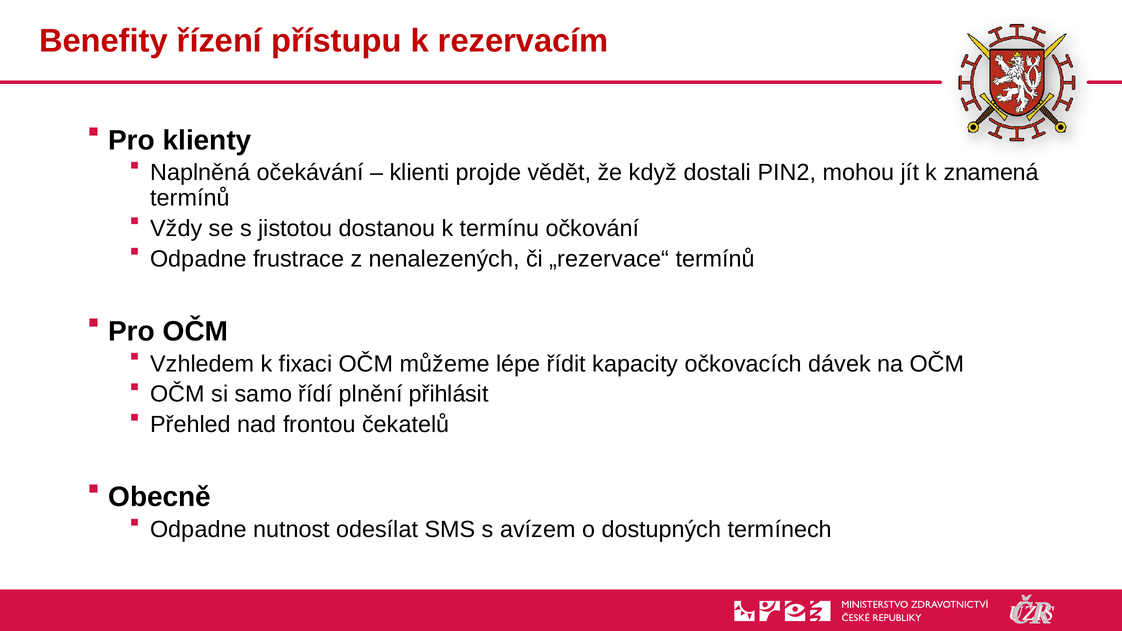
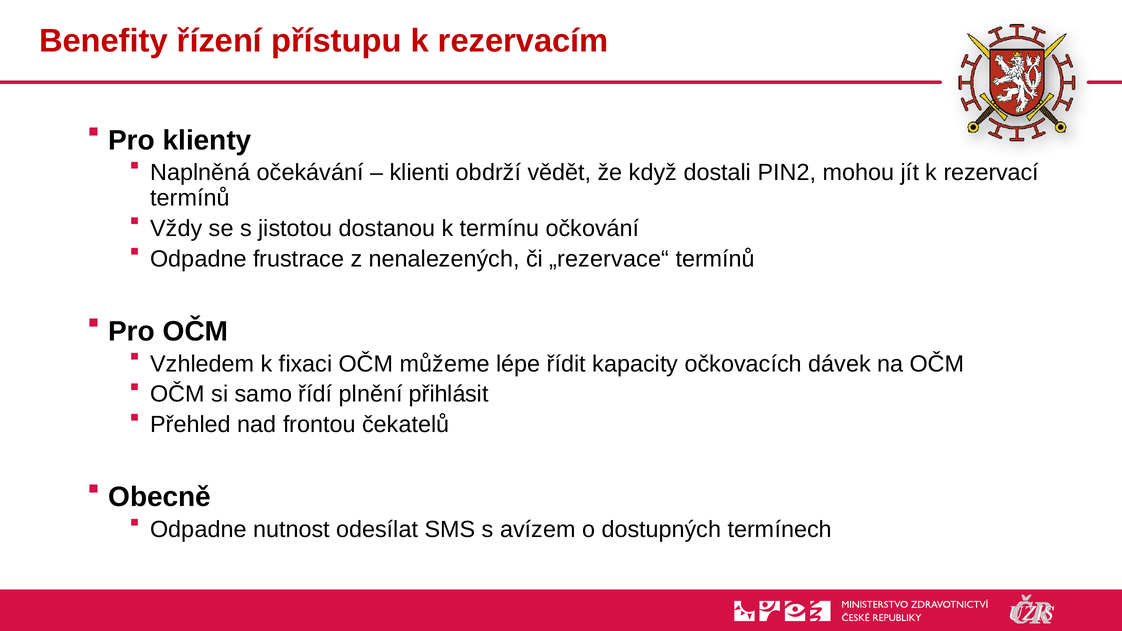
projde: projde -> obdrží
znamená: znamená -> rezervací
